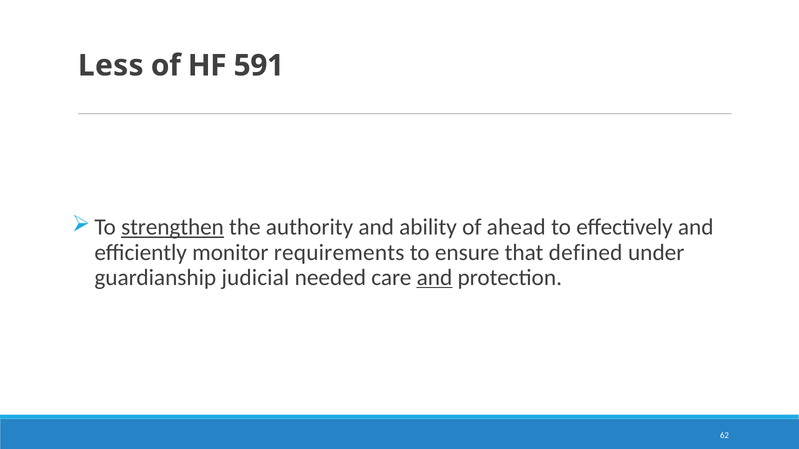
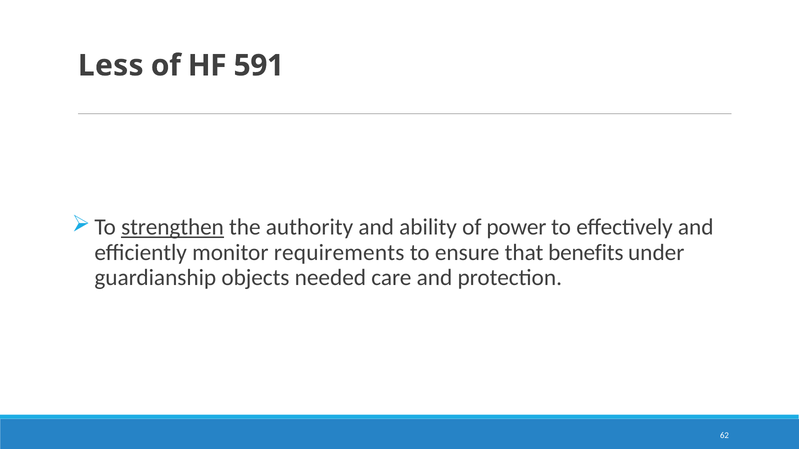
ahead: ahead -> power
defined: defined -> benefits
judicial: judicial -> objects
and at (435, 278) underline: present -> none
